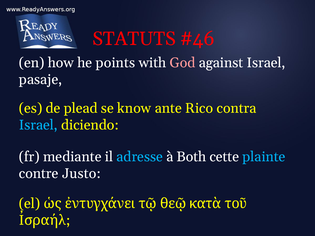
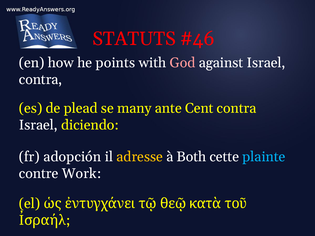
pasaje at (41, 80): pasaje -> contra
know: know -> many
Rico: Rico -> Cent
Israel at (38, 125) colour: light blue -> white
mediante: mediante -> adopción
adresse colour: light blue -> yellow
Justo: Justo -> Work
